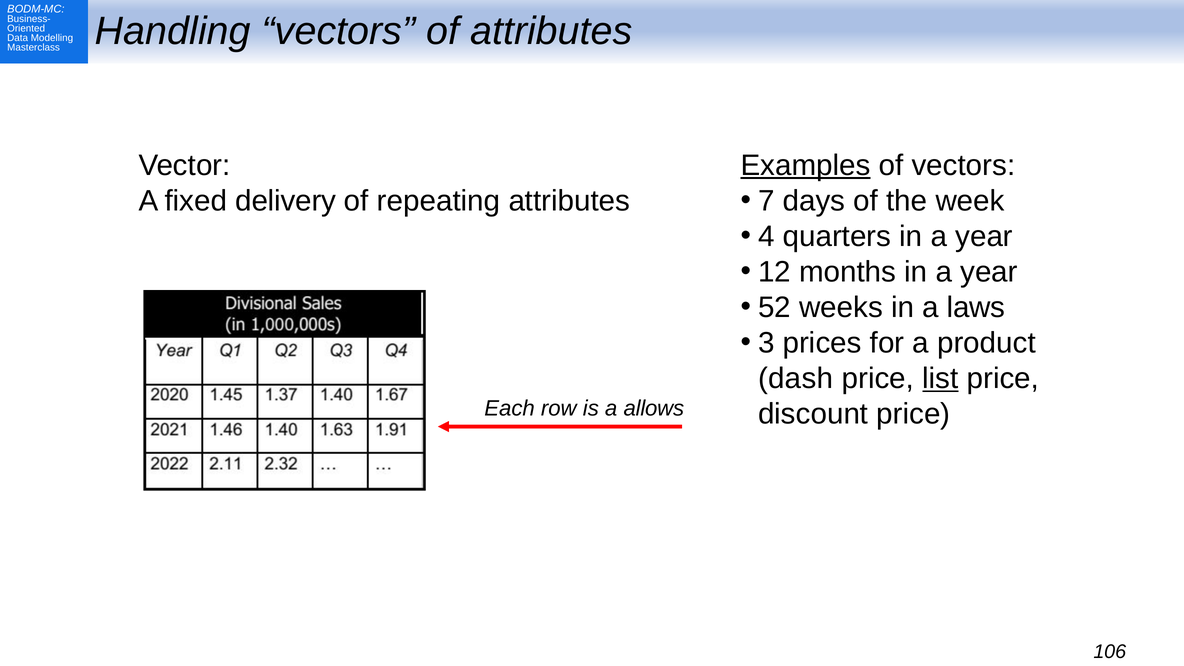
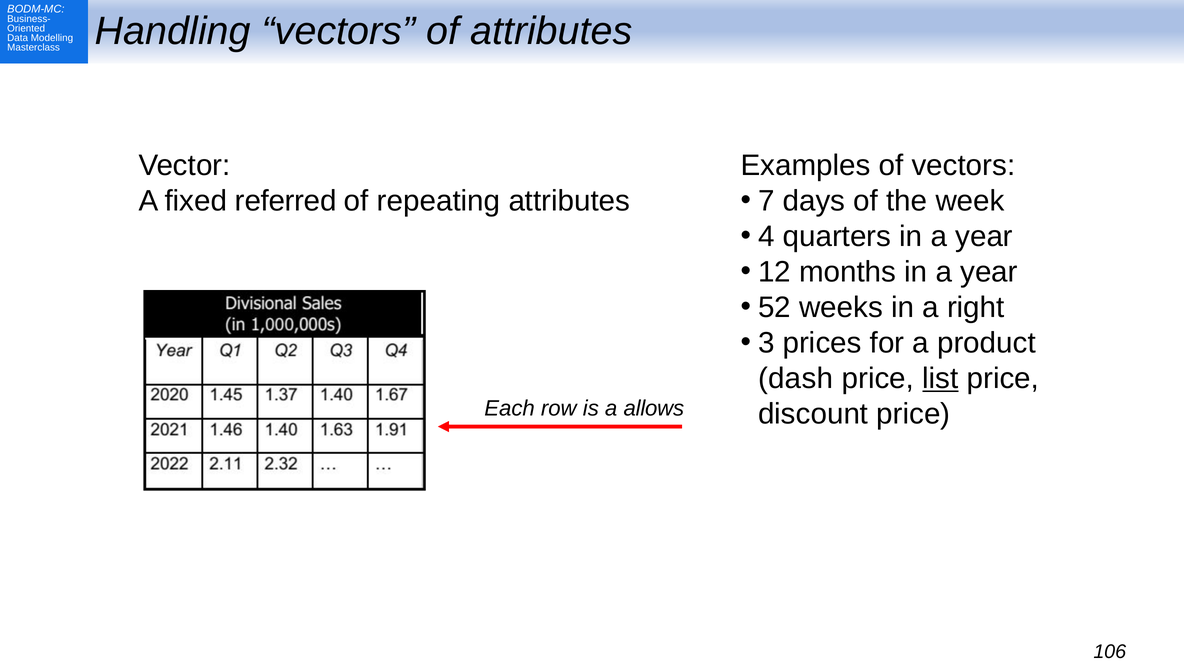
Examples underline: present -> none
delivery: delivery -> referred
laws: laws -> right
